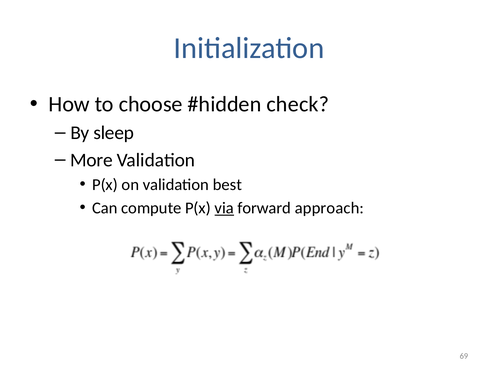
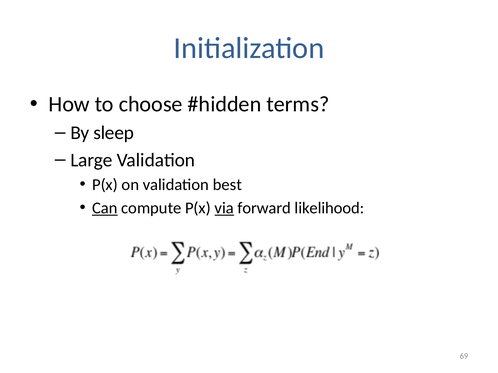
check: check -> terms
More: More -> Large
Can underline: none -> present
approach: approach -> likelihood
